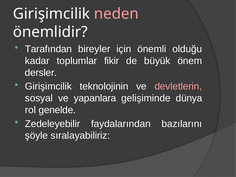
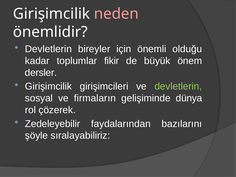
Tarafından at (48, 49): Tarafından -> Devletlerin
teknolojinin: teknolojinin -> girişimcileri
devletlerin at (178, 86) colour: pink -> light green
yapanlara: yapanlara -> firmaların
genelde: genelde -> çözerek
